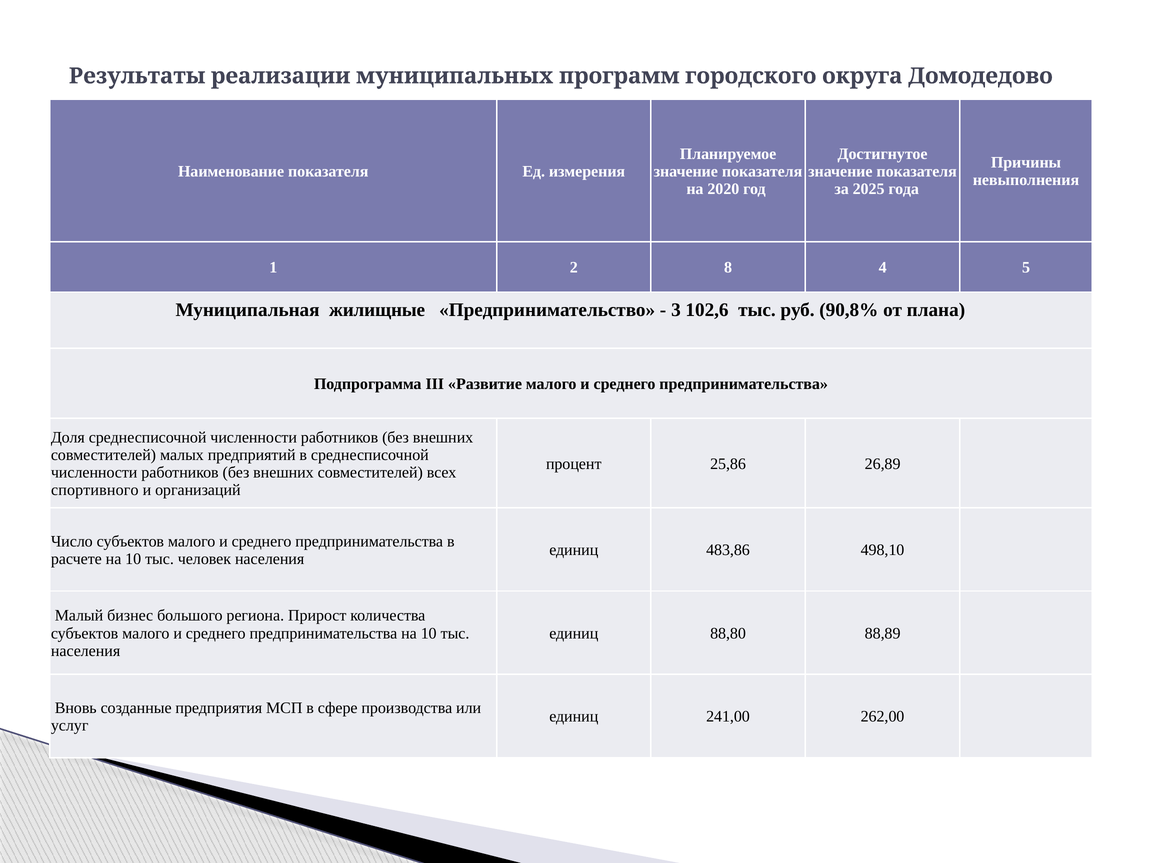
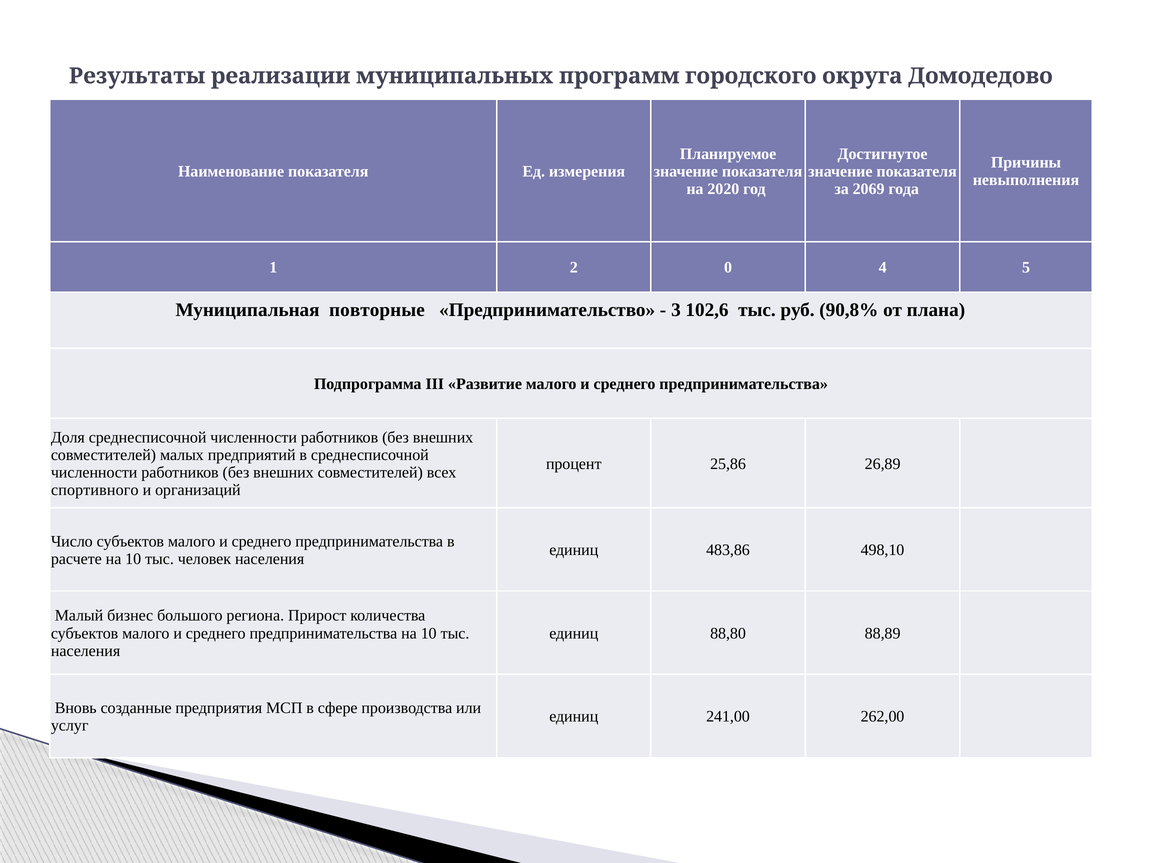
2025: 2025 -> 2069
8: 8 -> 0
жилищные: жилищные -> повторные
